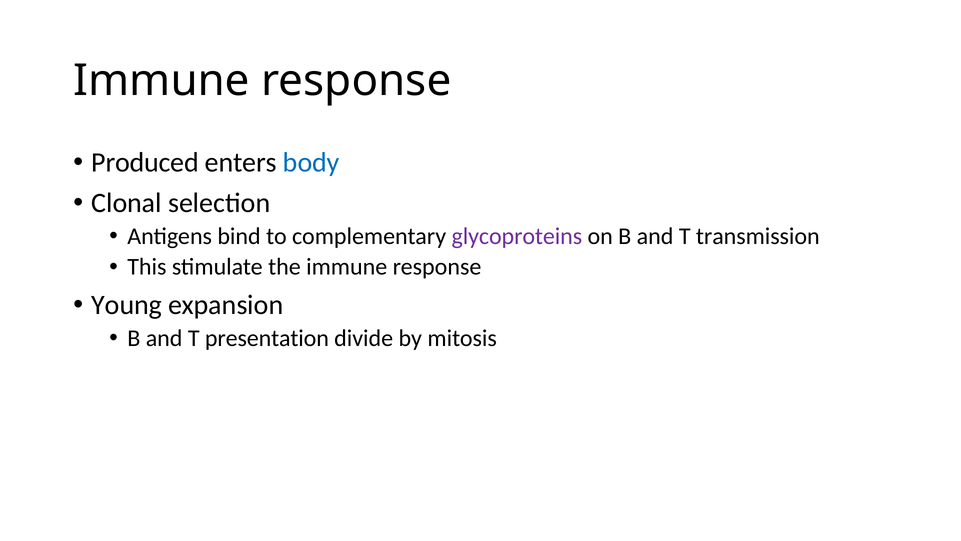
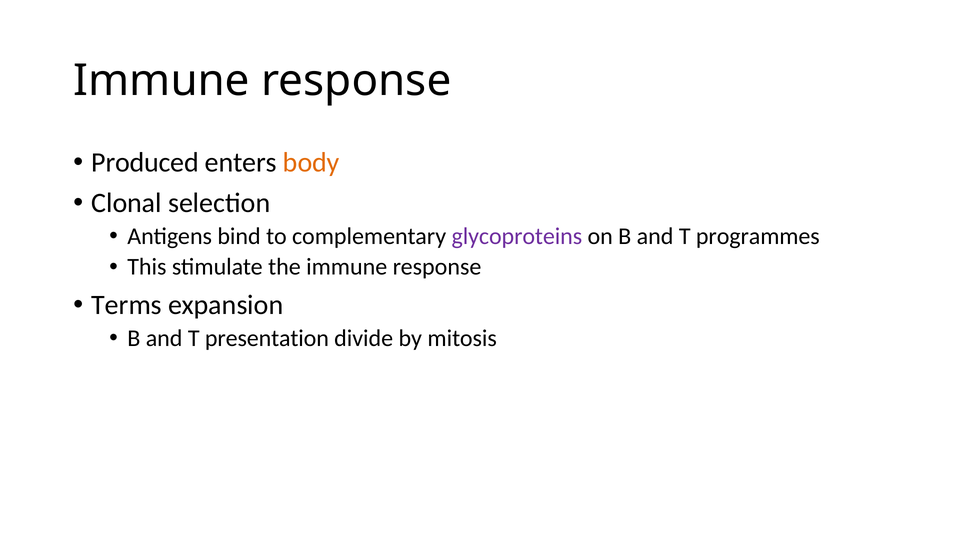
body colour: blue -> orange
transmission: transmission -> programmes
Young: Young -> Terms
